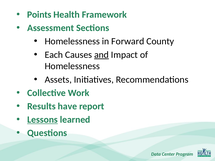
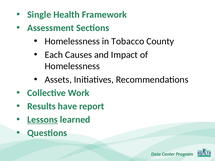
Points: Points -> Single
Forward: Forward -> Tobacco
and underline: present -> none
